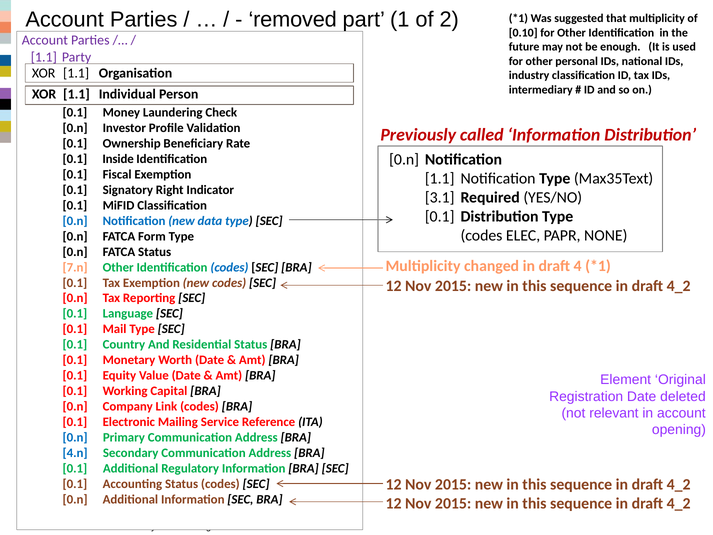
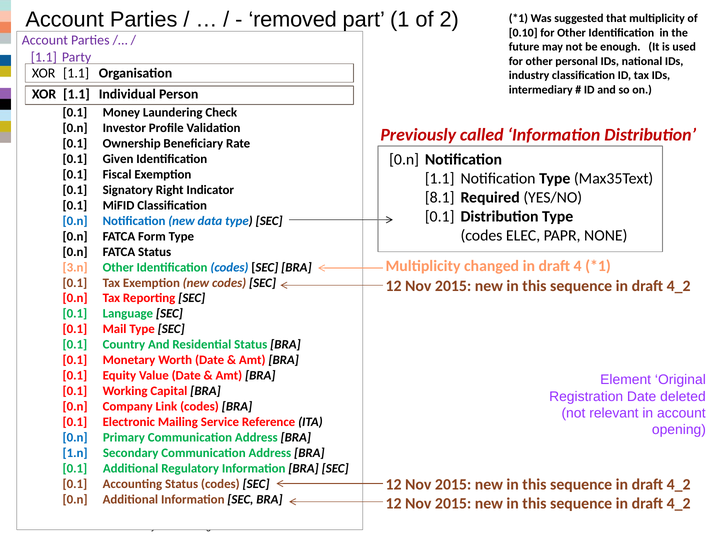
Inside: Inside -> Given
3.1: 3.1 -> 8.1
7.n: 7.n -> 3.n
4.n: 4.n -> 1.n
